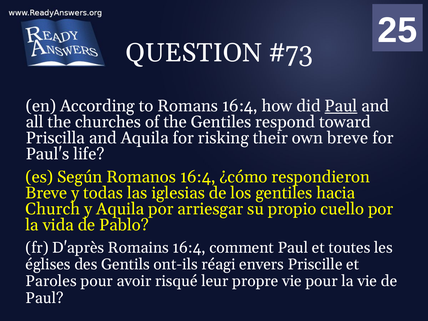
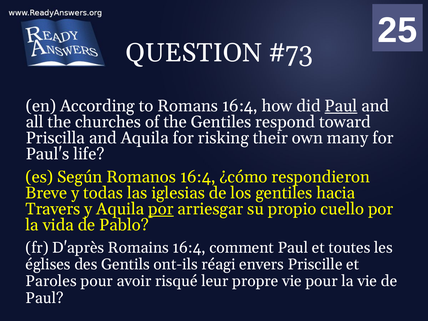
own breve: breve -> many
Church: Church -> Travers
por at (161, 209) underline: none -> present
